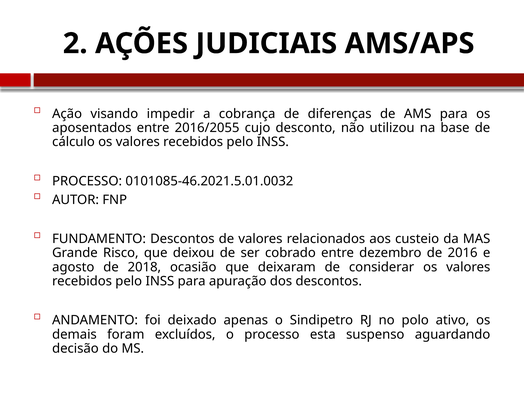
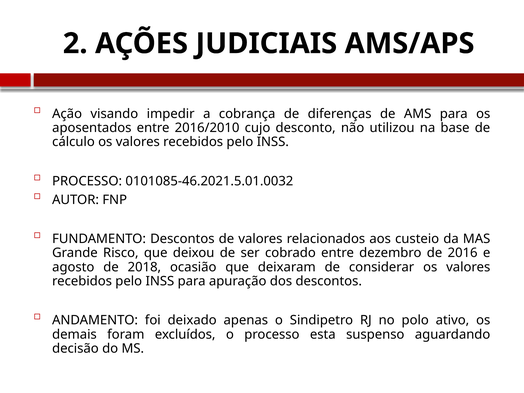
2016/2055: 2016/2055 -> 2016/2010
